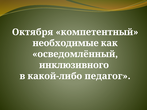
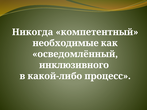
Октября: Октября -> Никогда
педагог: педагог -> процесс
